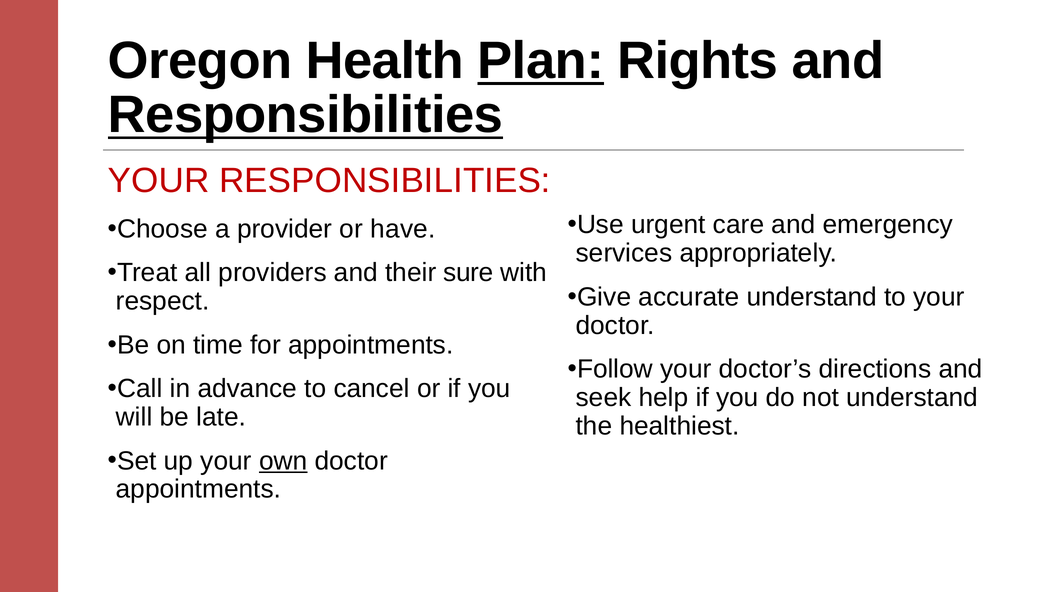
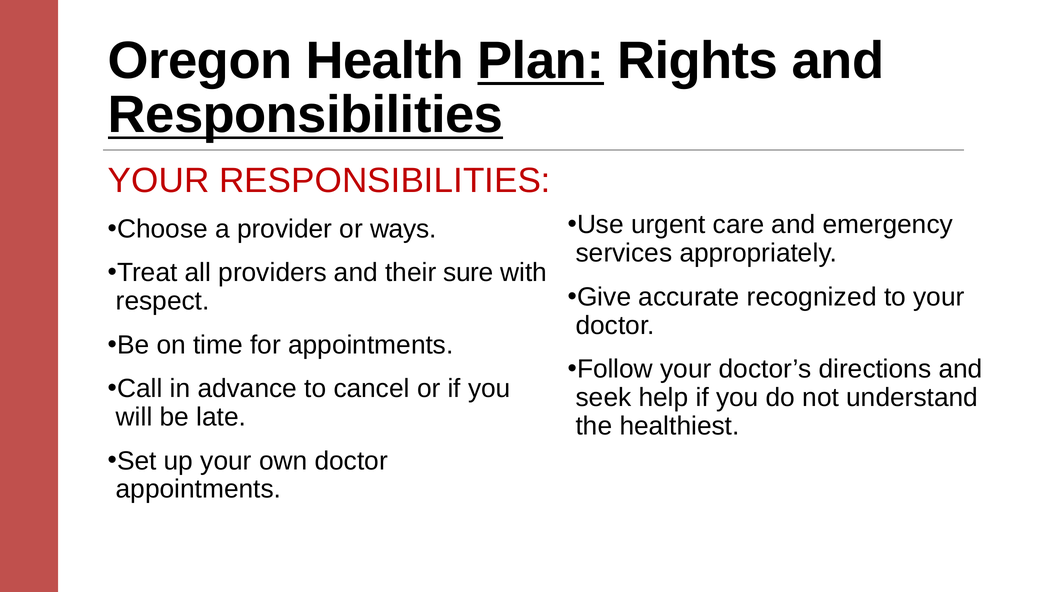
have: have -> ways
accurate understand: understand -> recognized
own underline: present -> none
